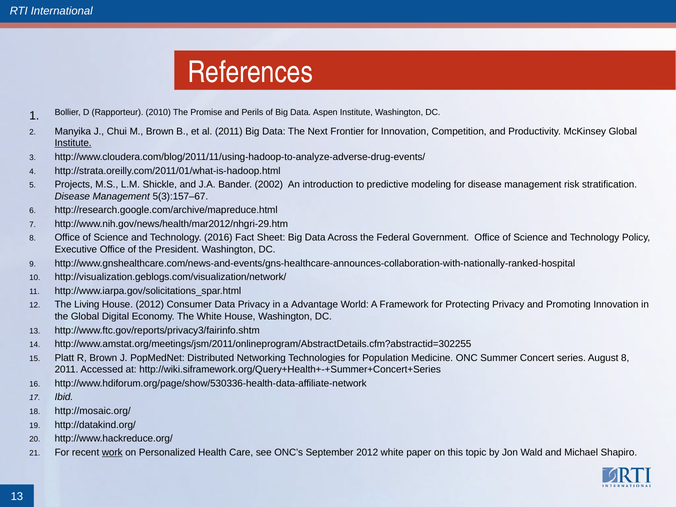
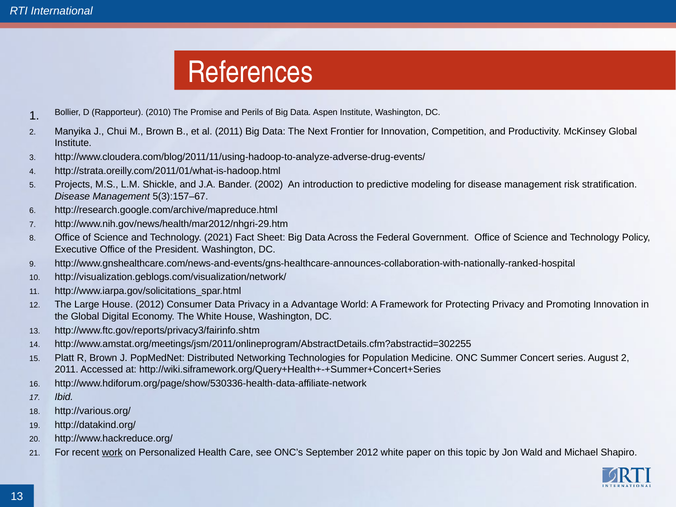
Institute at (73, 143) underline: present -> none
2016: 2016 -> 2021
Living: Living -> Large
August 8: 8 -> 2
http://mosaic.org/: http://mosaic.org/ -> http://various.org/
